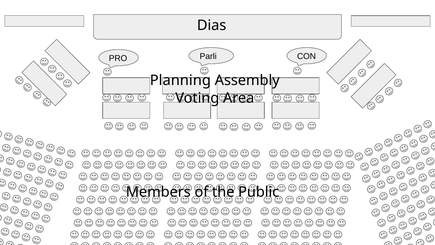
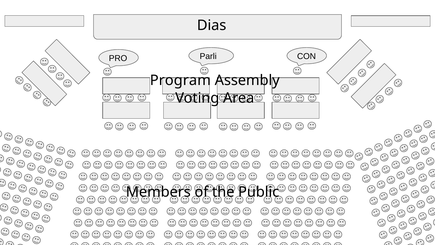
Planning: Planning -> Program
